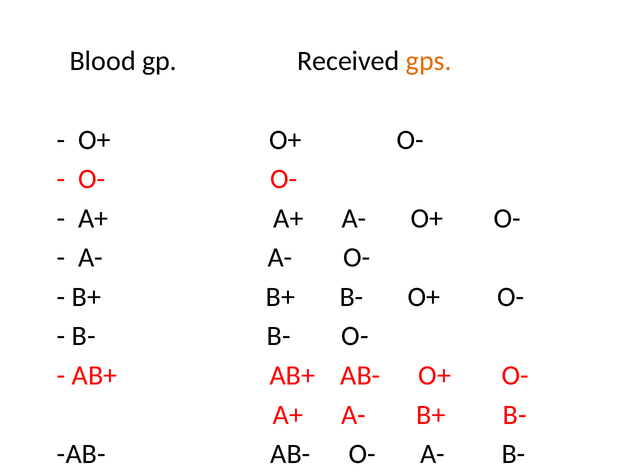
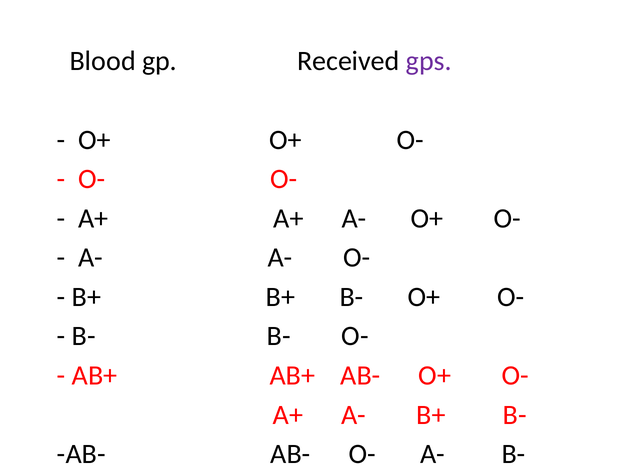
gps colour: orange -> purple
